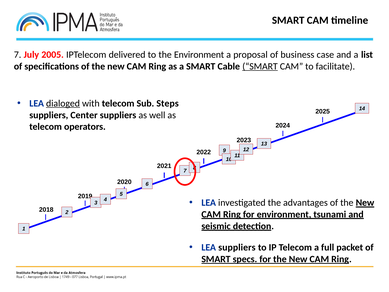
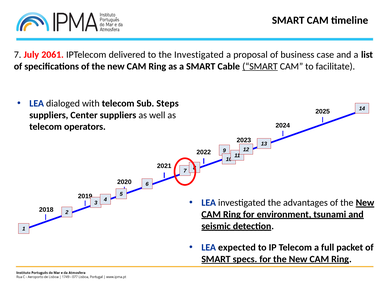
2005: 2005 -> 2061
the Environment: Environment -> Investigated
dialoged underline: present -> none
LEA suppliers: suppliers -> expected
